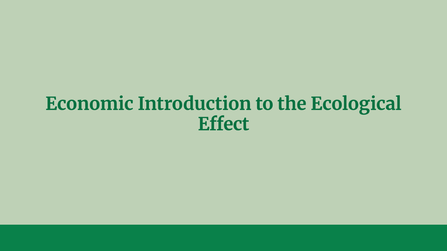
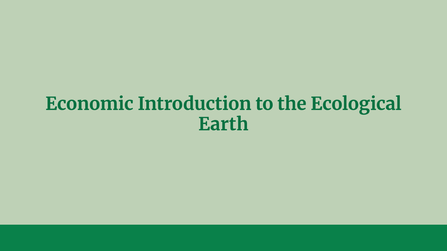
Effect: Effect -> Earth
